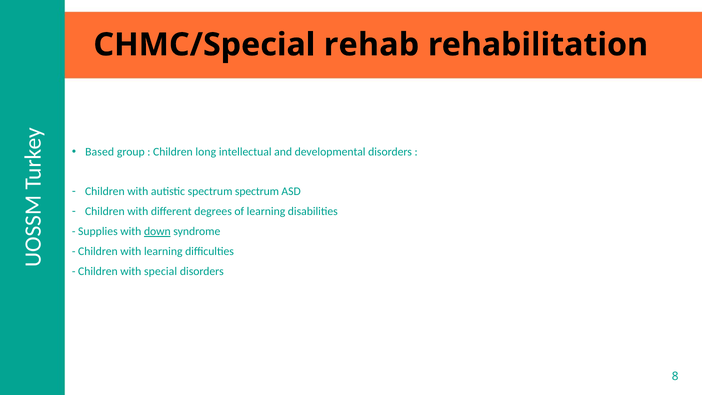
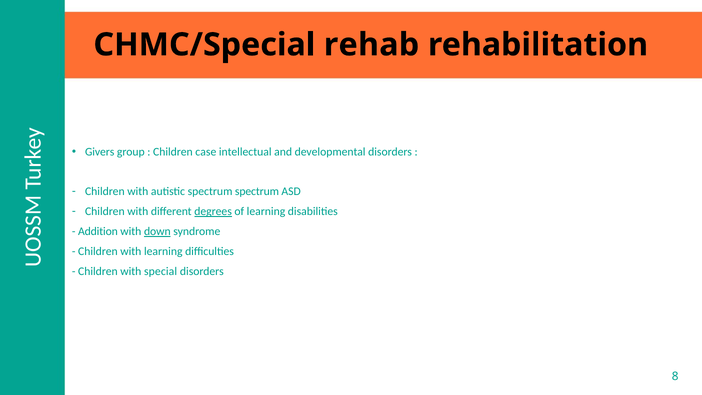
Based: Based -> Givers
long: long -> case
degrees underline: none -> present
Supplies: Supplies -> Addition
